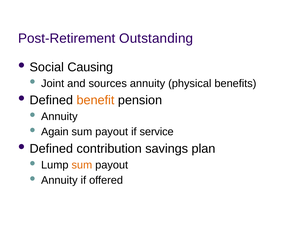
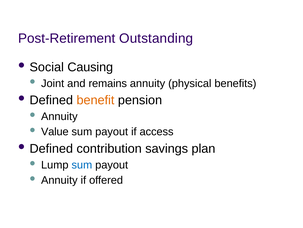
sources: sources -> remains
Again: Again -> Value
service: service -> access
sum at (82, 164) colour: orange -> blue
